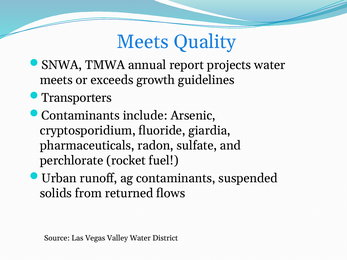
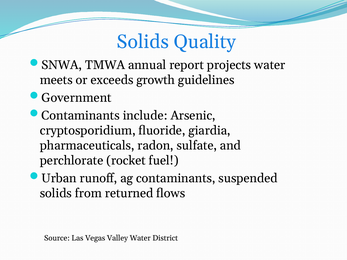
Meets at (143, 42): Meets -> Solids
Transporters: Transporters -> Government
